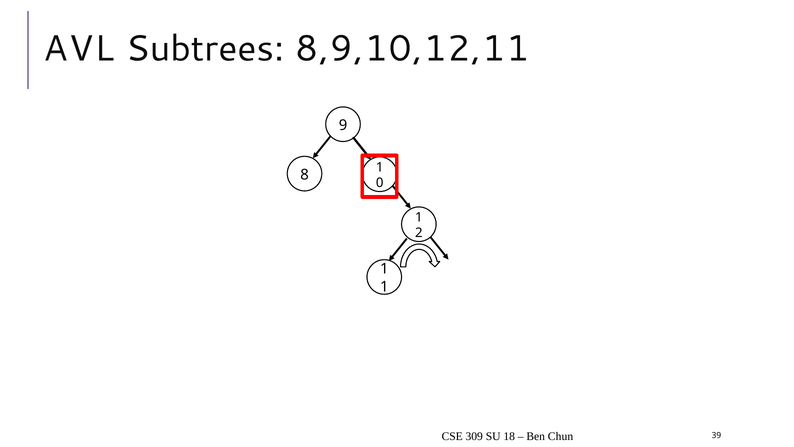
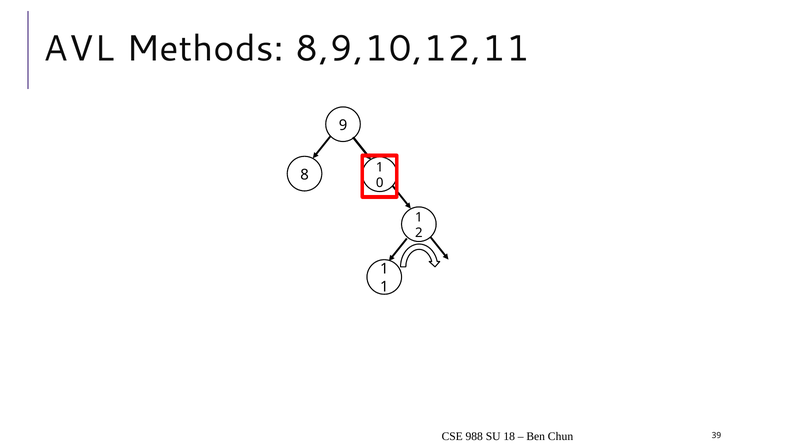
Subtrees: Subtrees -> Methods
309: 309 -> 988
